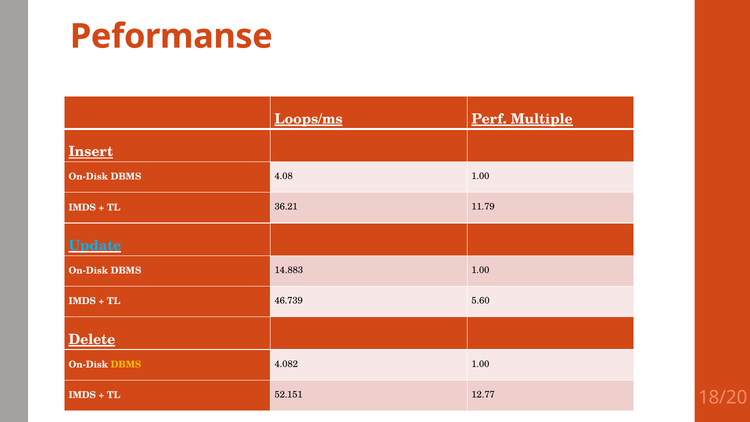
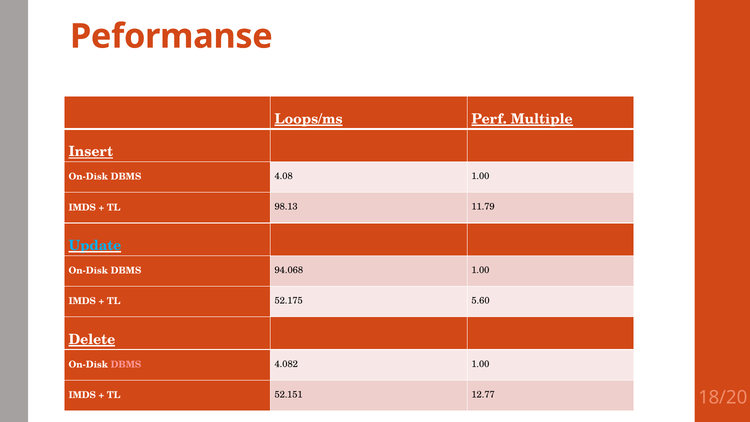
36.21: 36.21 -> 98.13
14.883: 14.883 -> 94.068
46.739: 46.739 -> 52.175
DBMS at (126, 365) colour: yellow -> pink
